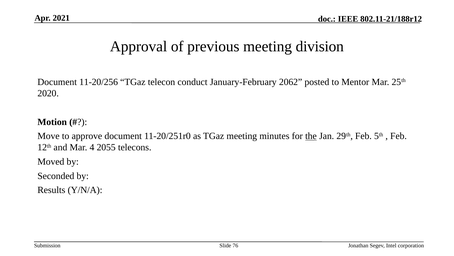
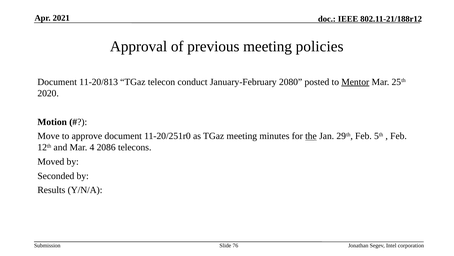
division: division -> policies
11-20/256: 11-20/256 -> 11-20/813
2062: 2062 -> 2080
Mentor underline: none -> present
2055: 2055 -> 2086
